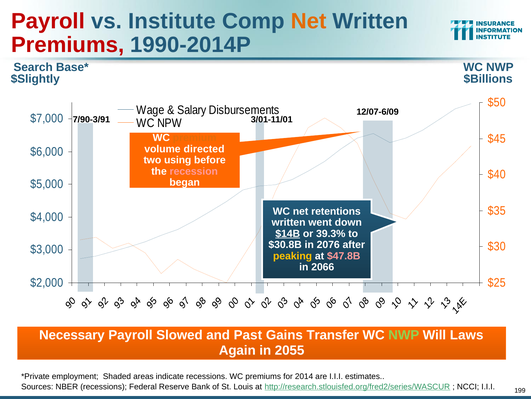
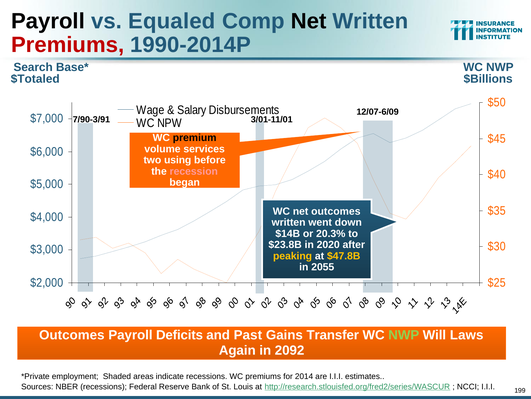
Payroll at (48, 21) colour: red -> black
Institute: Institute -> Equaled
Net at (309, 21) colour: orange -> black
$Slightly: $Slightly -> $Totaled
premium colour: orange -> black
directed: directed -> services
net retentions: retentions -> outcomes
$14B underline: present -> none
39.3%: 39.3% -> 20.3%
$30.8B: $30.8B -> $23.8B
2076: 2076 -> 2020
$47.8B colour: pink -> yellow
2066: 2066 -> 2055
Necessary at (72, 335): Necessary -> Outcomes
Slowed: Slowed -> Deficits
2055: 2055 -> 2092
